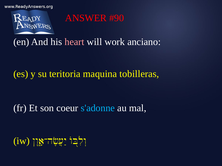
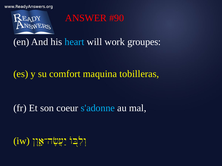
heart colour: pink -> light blue
anciano: anciano -> groupes
teritoria: teritoria -> comfort
